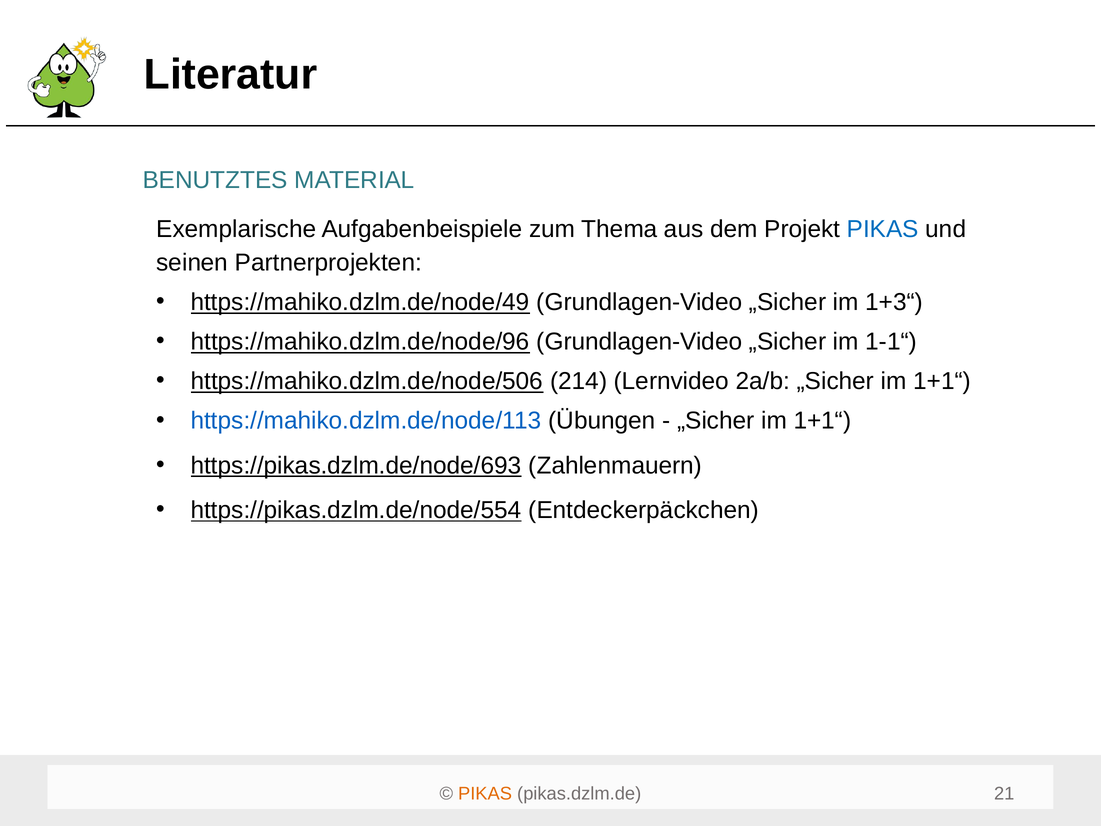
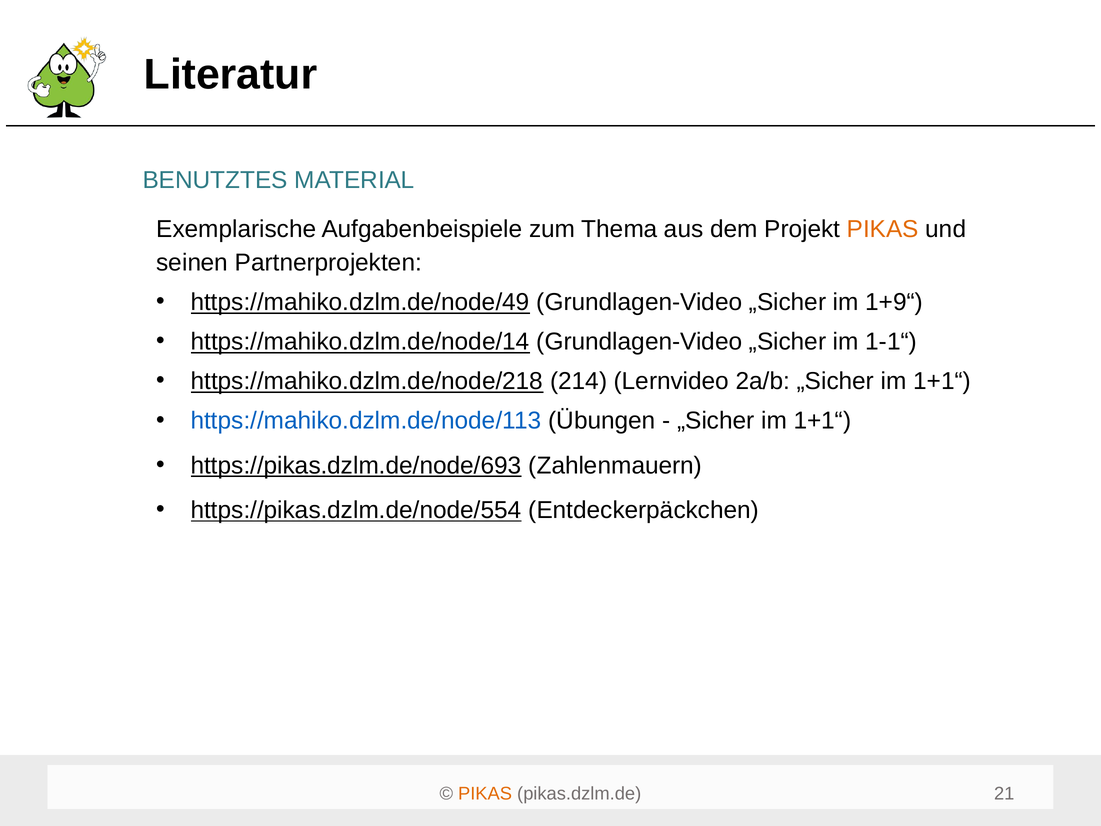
PIKAS at (883, 229) colour: blue -> orange
1+3“: 1+3“ -> 1+9“
https://mahiko.dzlm.de/node/96: https://mahiko.dzlm.de/node/96 -> https://mahiko.dzlm.de/node/14
https://mahiko.dzlm.de/node/506: https://mahiko.dzlm.de/node/506 -> https://mahiko.dzlm.de/node/218
